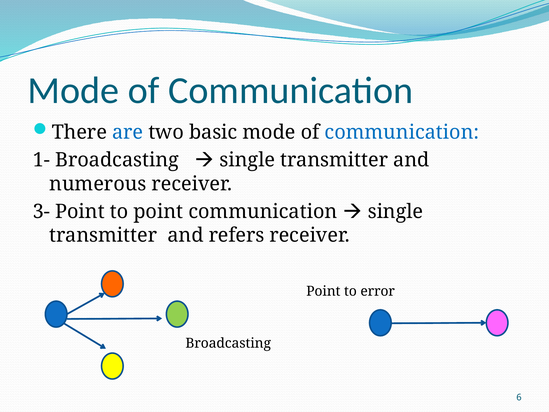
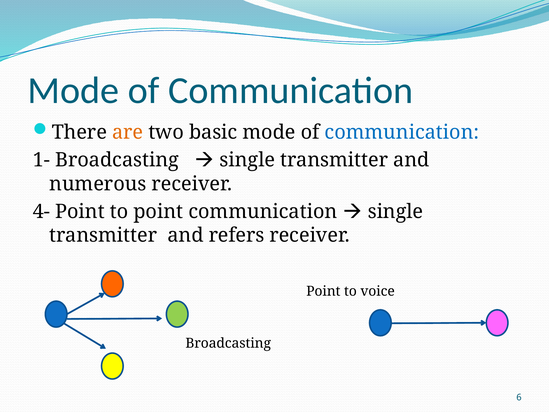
are colour: blue -> orange
3-: 3- -> 4-
error: error -> voice
